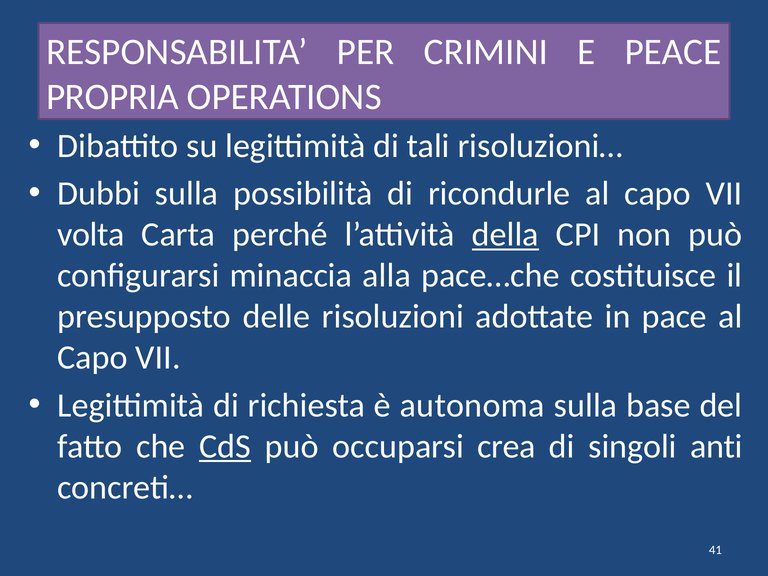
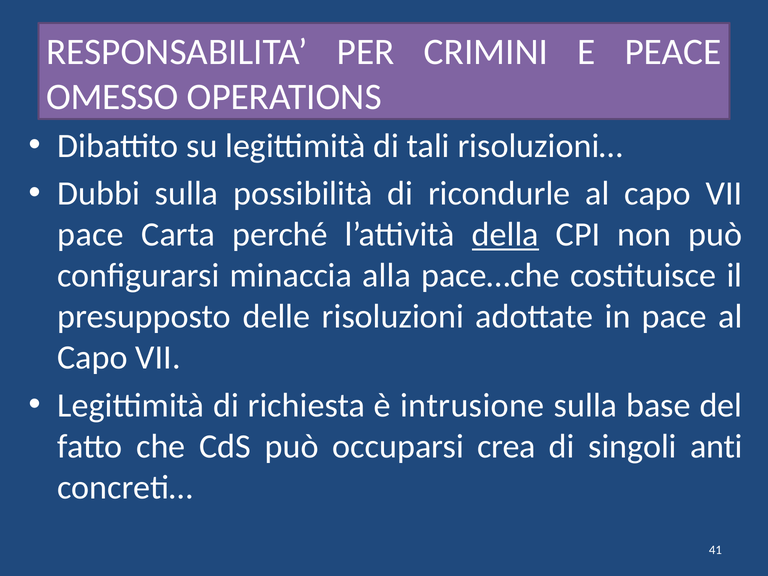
PROPRIA: PROPRIA -> OMESSO
volta at (91, 235): volta -> pace
autonoma: autonoma -> intrusione
CdS underline: present -> none
